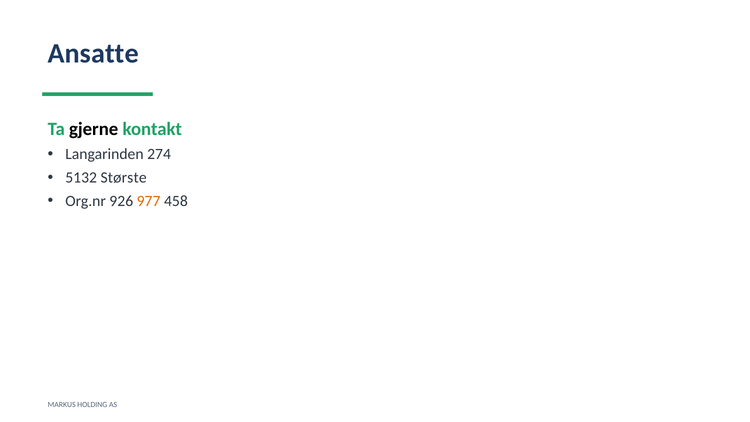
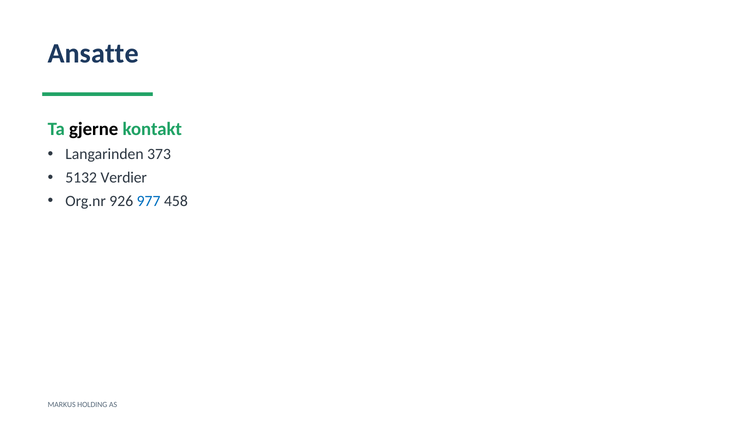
274: 274 -> 373
Største: Største -> Verdier
977 colour: orange -> blue
